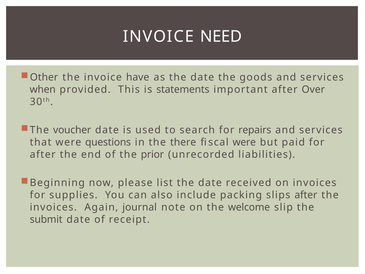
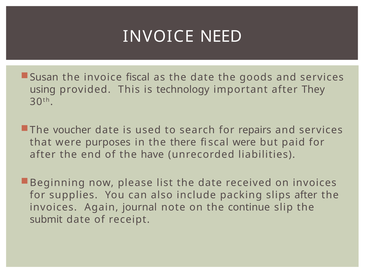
Other: Other -> Susan
invoice have: have -> fiscal
when: when -> using
statements: statements -> technology
Over: Over -> They
questions: questions -> purposes
prior: prior -> have
welcome: welcome -> continue
